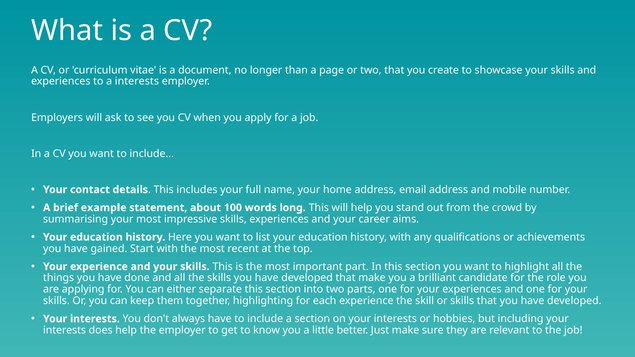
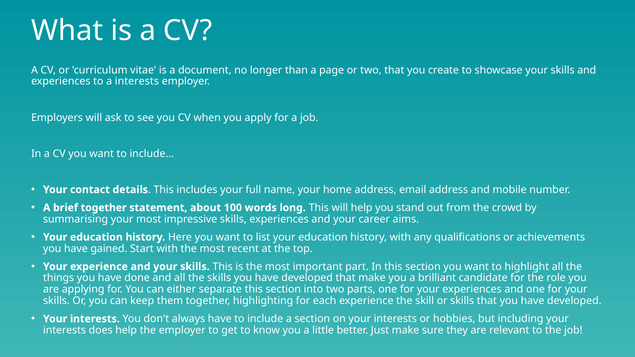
brief example: example -> together
